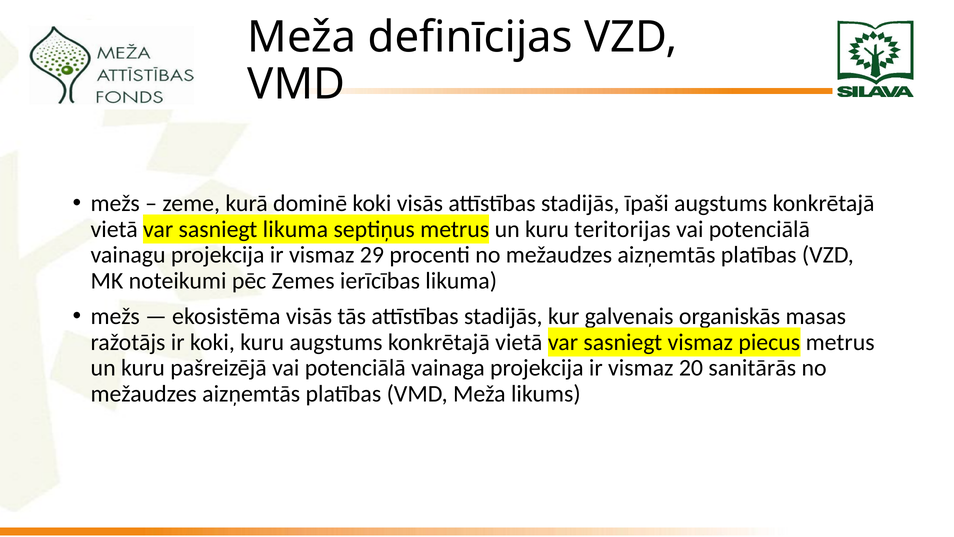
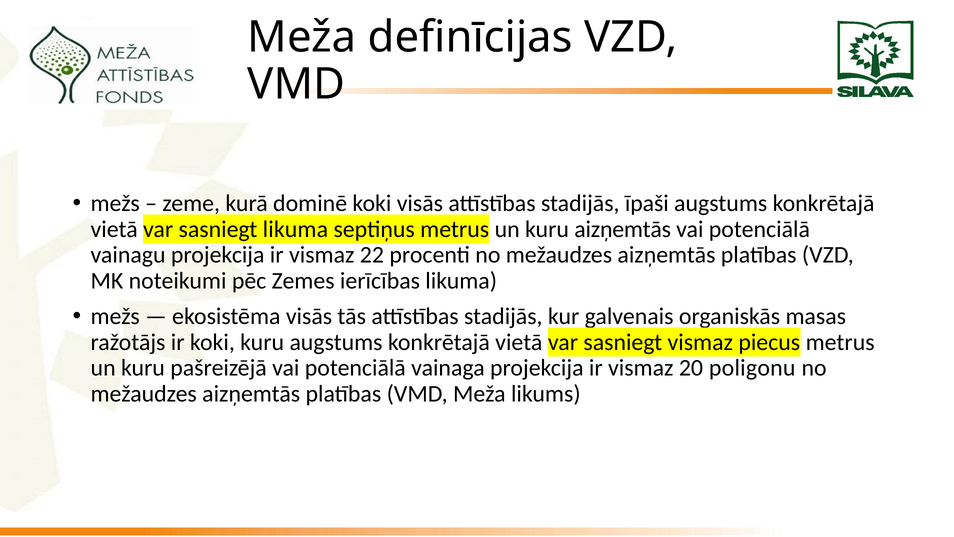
kuru teritorijas: teritorijas -> aizņemtās
29: 29 -> 22
sanitārās: sanitārās -> poligonu
